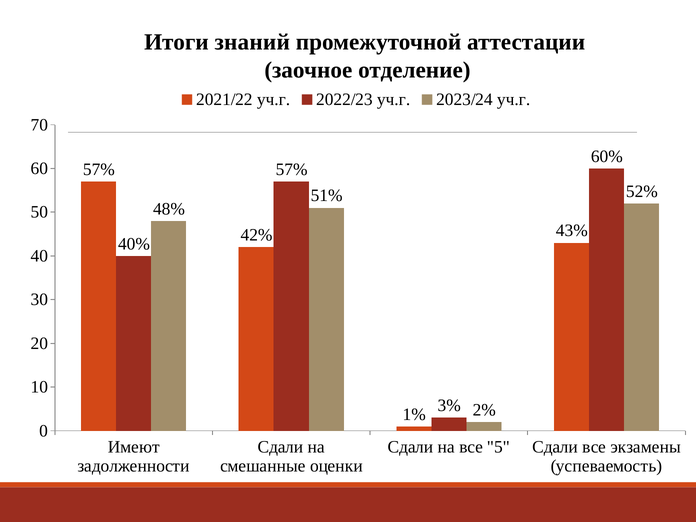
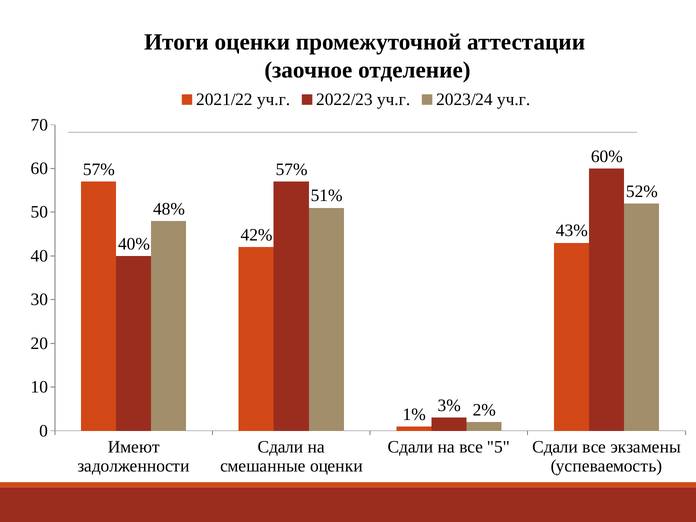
Итоги знаний: знаний -> оценки
